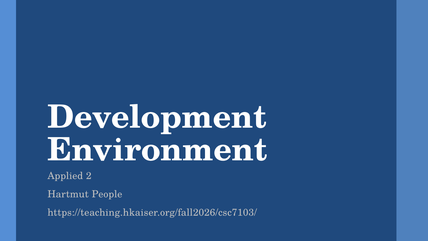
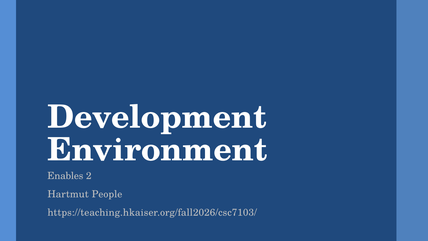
Applied: Applied -> Enables
